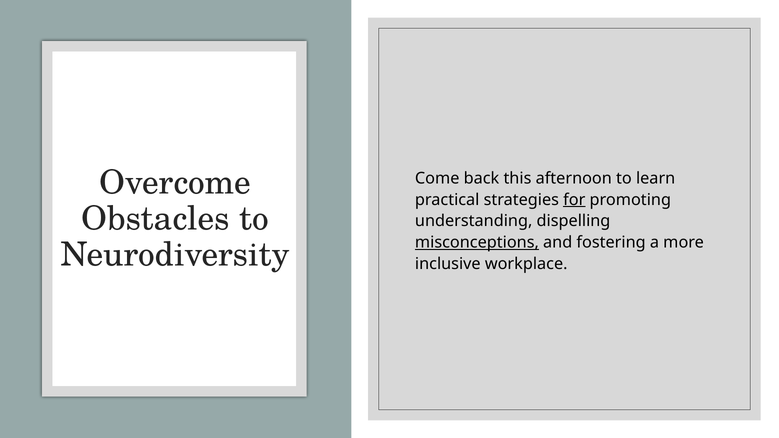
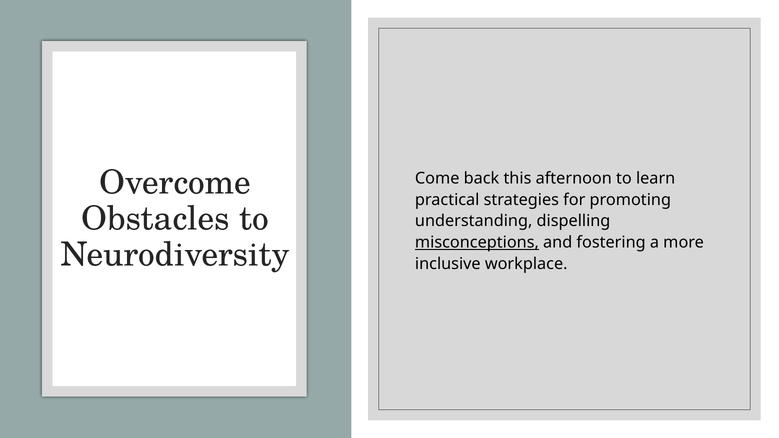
for underline: present -> none
